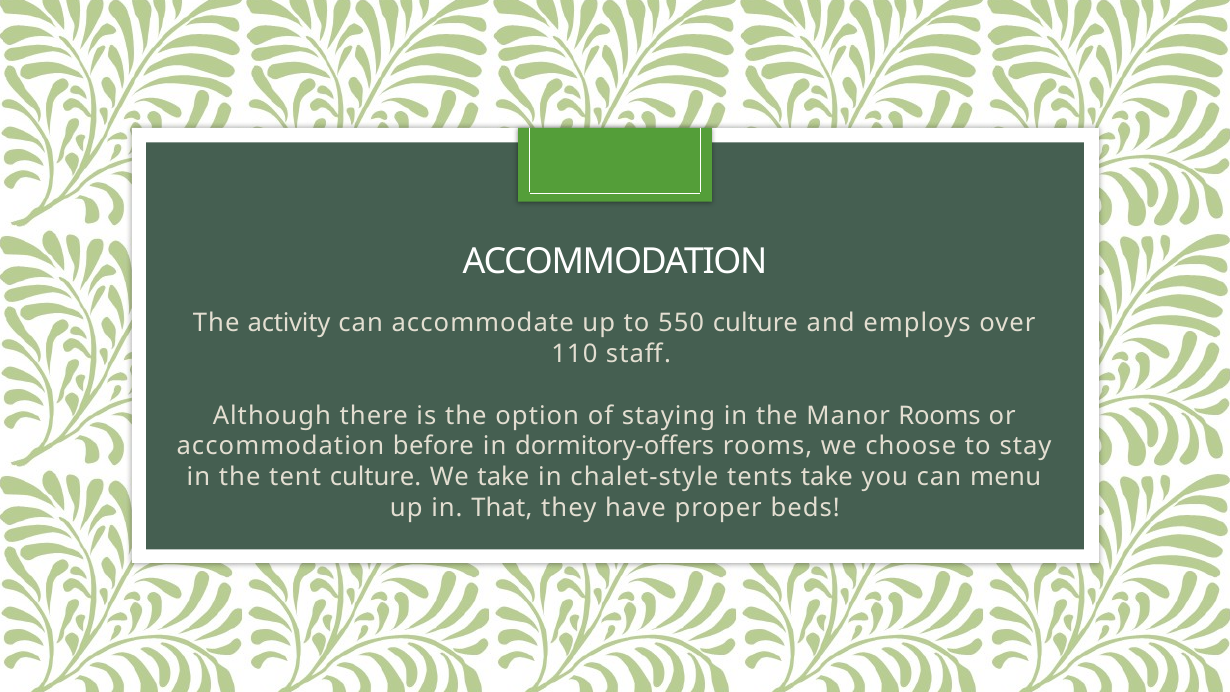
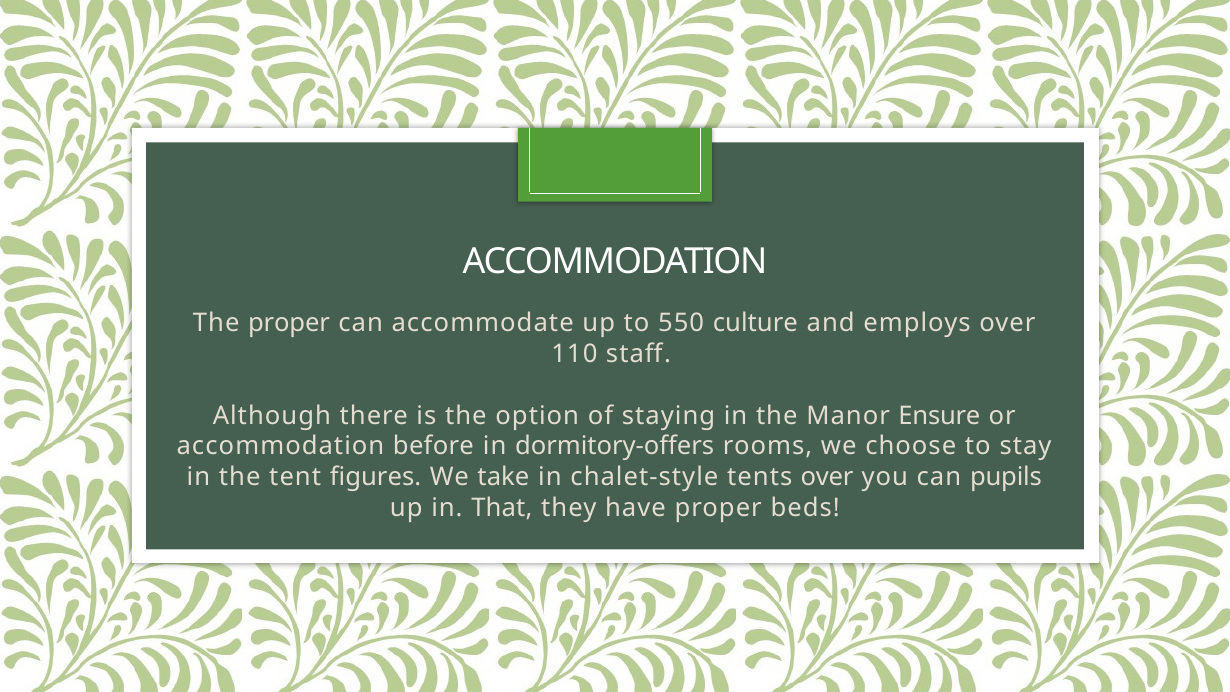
The activity: activity -> proper
Manor Rooms: Rooms -> Ensure
tent culture: culture -> figures
tents take: take -> over
menu: menu -> pupils
